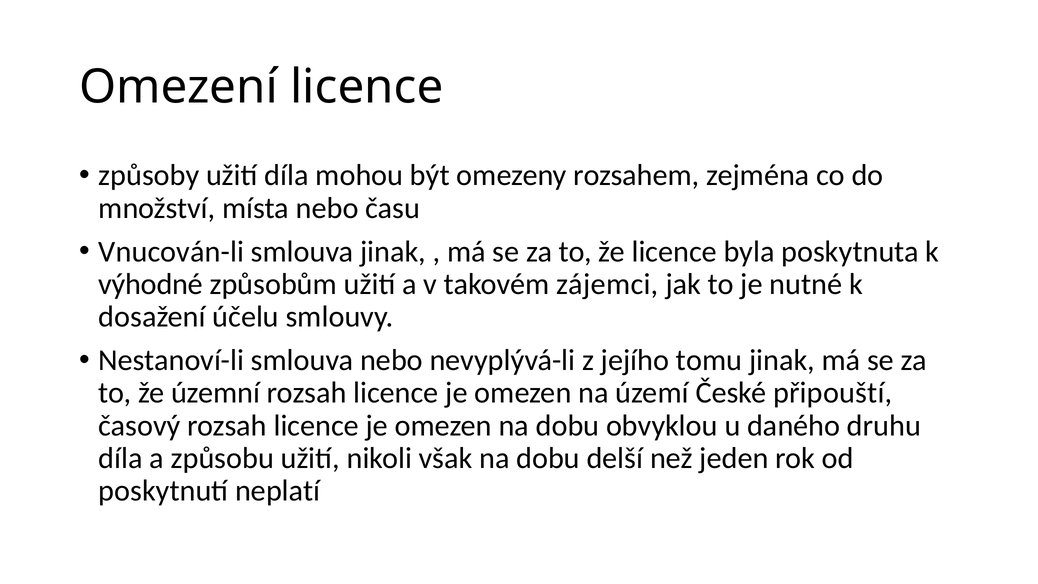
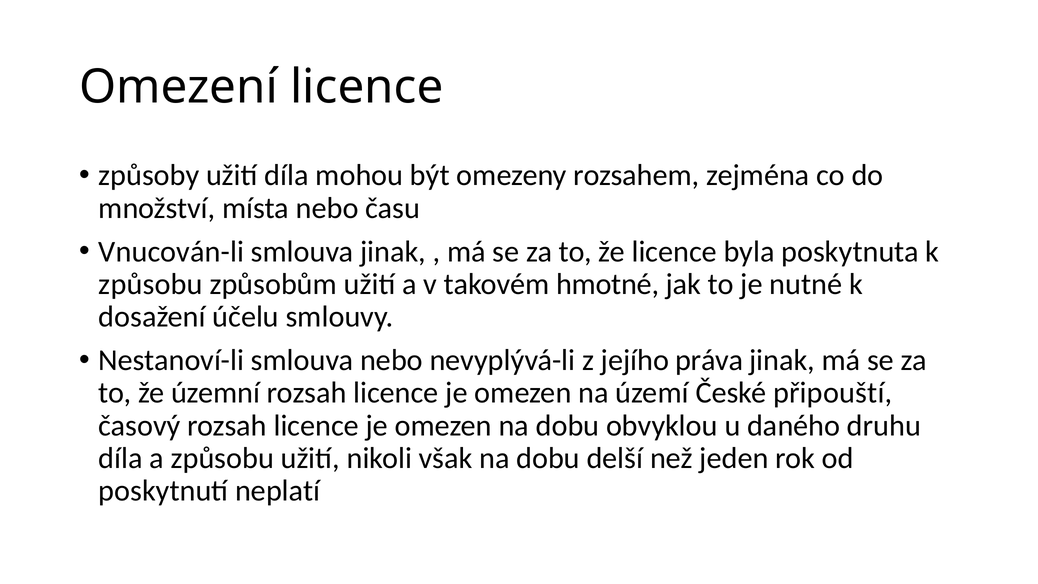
výhodné at (151, 284): výhodné -> způsobu
zájemci: zájemci -> hmotné
tomu: tomu -> práva
